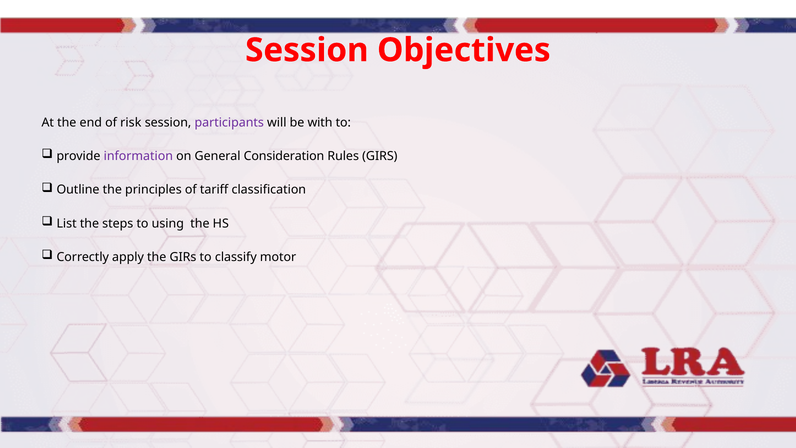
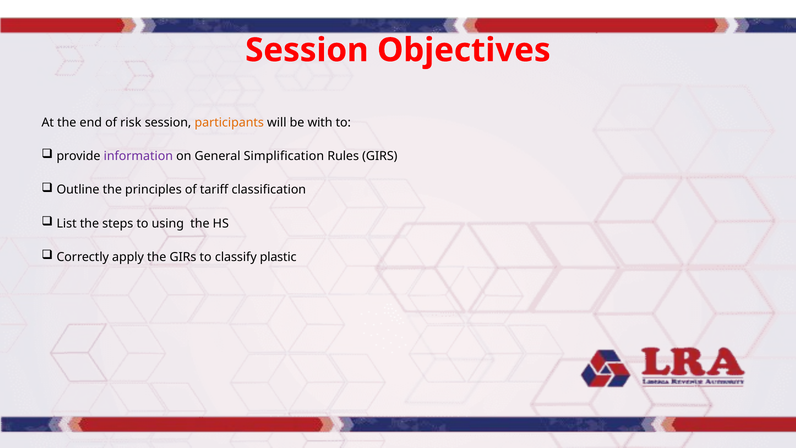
participants colour: purple -> orange
Consideration: Consideration -> Simplification
motor: motor -> plastic
